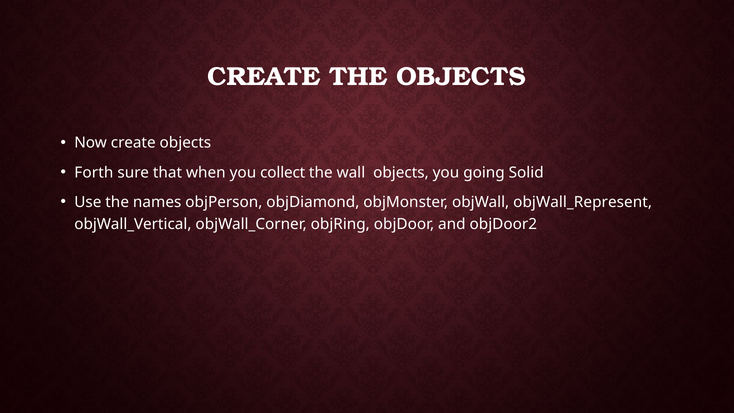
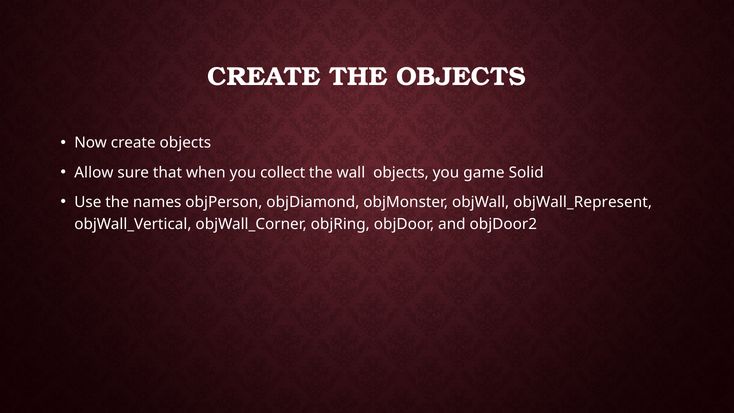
Forth: Forth -> Allow
going: going -> game
